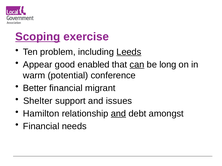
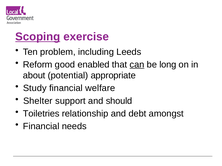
Leeds underline: present -> none
Appear: Appear -> Reform
warm: warm -> about
conference: conference -> appropriate
Better: Better -> Study
migrant: migrant -> welfare
issues: issues -> should
Hamilton: Hamilton -> Toiletries
and at (118, 114) underline: present -> none
